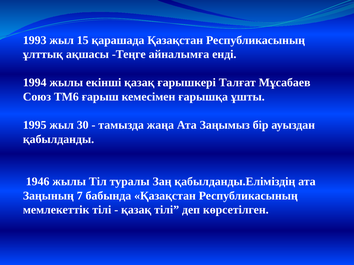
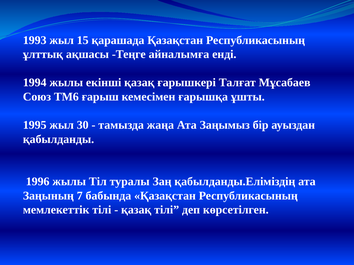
1946: 1946 -> 1996
